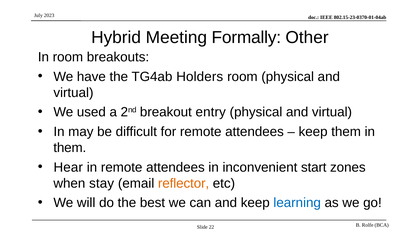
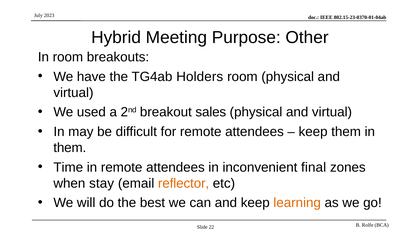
Formally: Formally -> Purpose
entry: entry -> sales
Hear: Hear -> Time
start: start -> final
learning colour: blue -> orange
